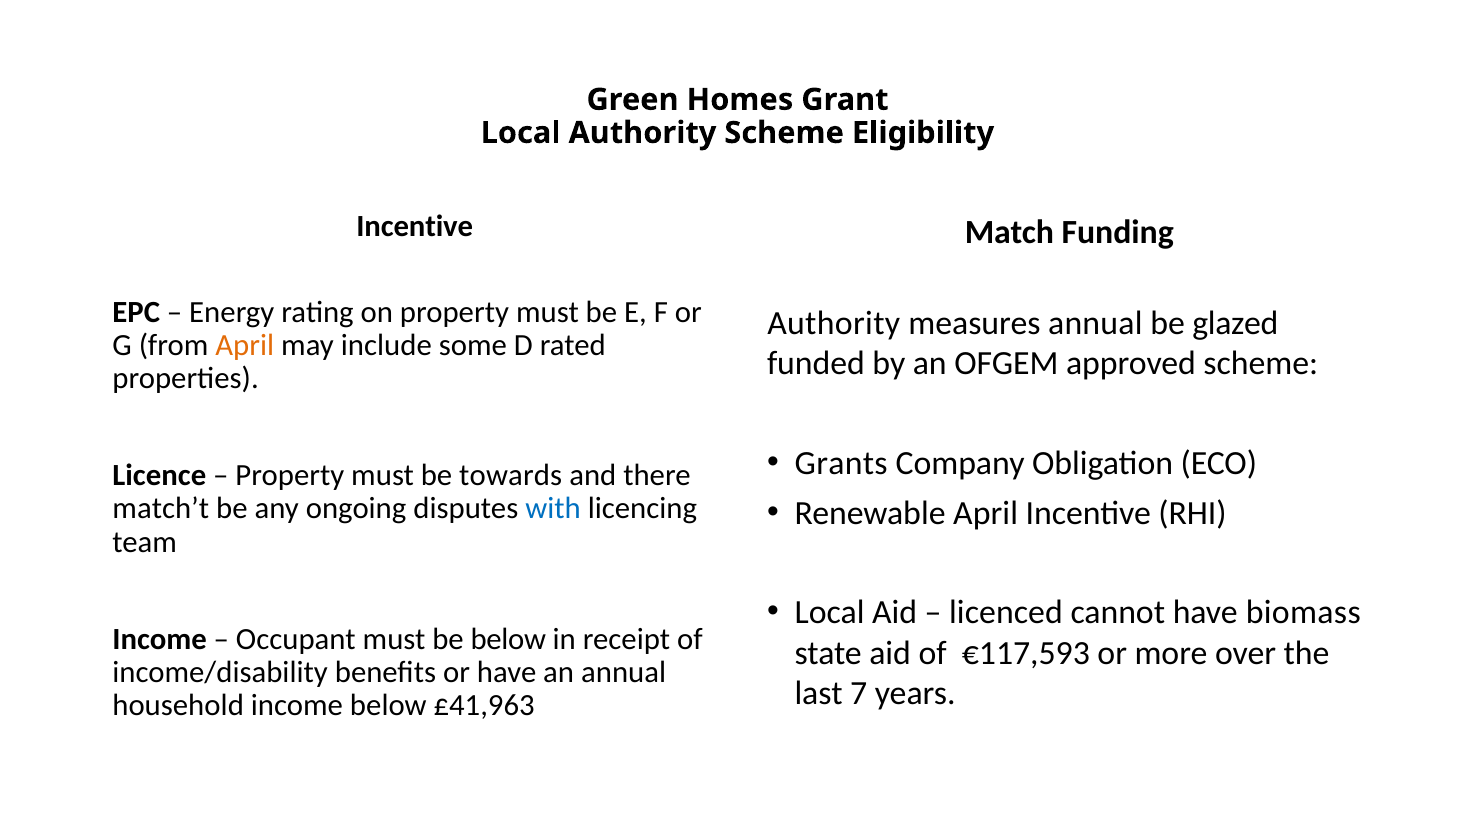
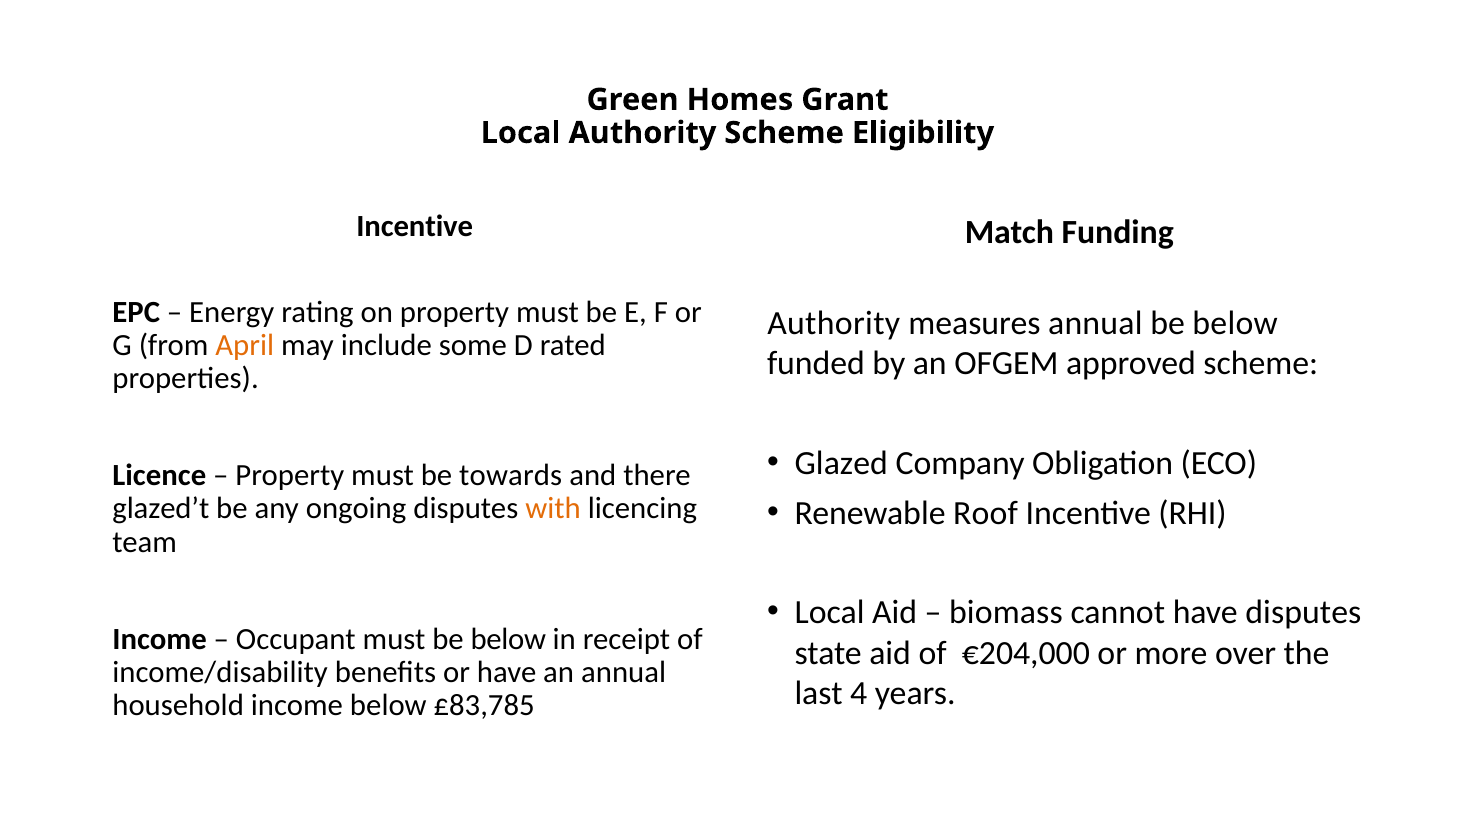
glazed at (1235, 323): glazed -> below
Grants: Grants -> Glazed
Renewable April: April -> Roof
match’t: match’t -> glazed’t
with colour: blue -> orange
licenced: licenced -> biomass
have biomass: biomass -> disputes
€117,593: €117,593 -> €204,000
7: 7 -> 4
£41,963: £41,963 -> £83,785
